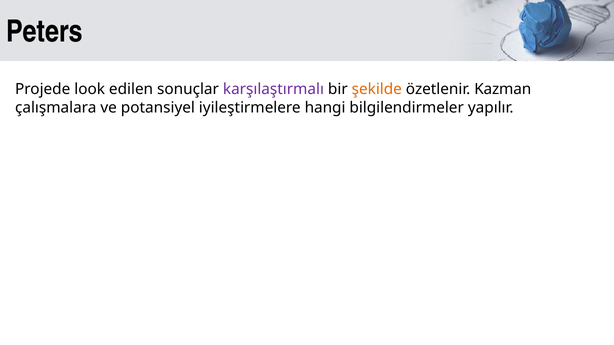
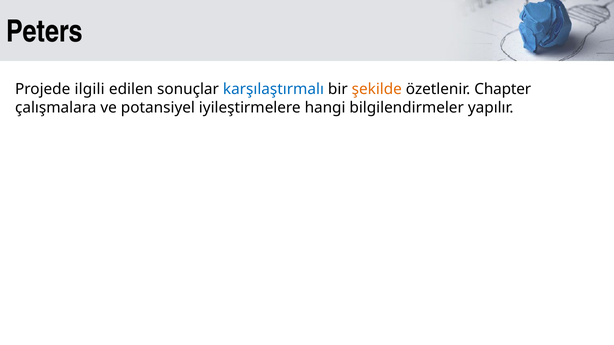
look: look -> ilgili
karşılaştırmalı colour: purple -> blue
Kazman: Kazman -> Chapter
